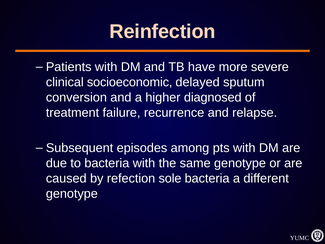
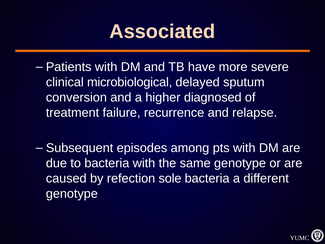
Reinfection: Reinfection -> Associated
socioeconomic: socioeconomic -> microbiological
